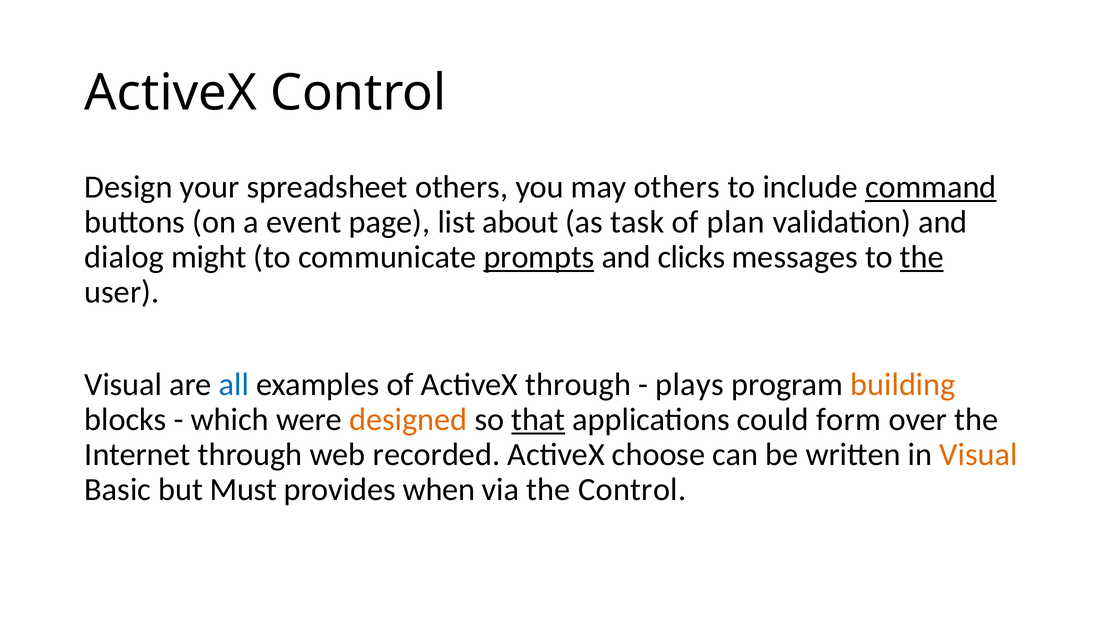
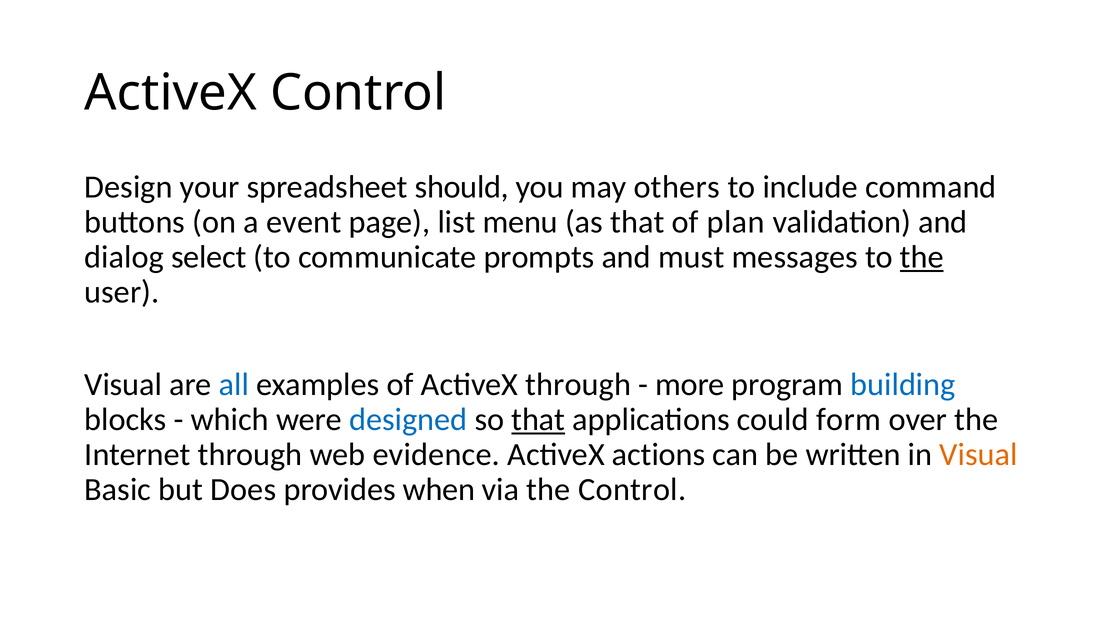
spreadsheet others: others -> should
command underline: present -> none
about: about -> menu
as task: task -> that
might: might -> select
prompts underline: present -> none
clicks: clicks -> must
plays: plays -> more
building colour: orange -> blue
designed colour: orange -> blue
recorded: recorded -> evidence
choose: choose -> actions
Must: Must -> Does
